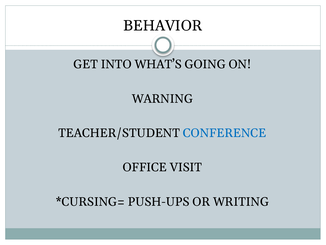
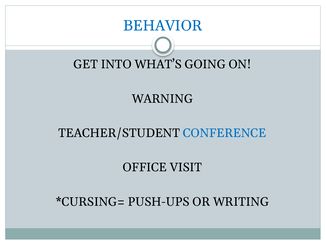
BEHAVIOR colour: black -> blue
